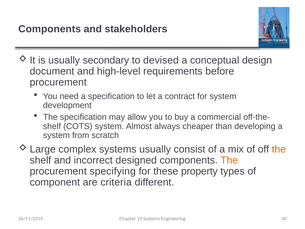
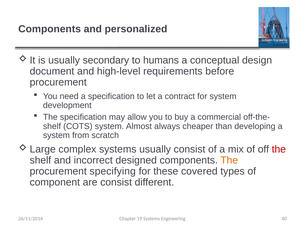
stakeholders: stakeholders -> personalized
devised: devised -> humans
the at (279, 149) colour: orange -> red
property: property -> covered
are criteria: criteria -> consist
